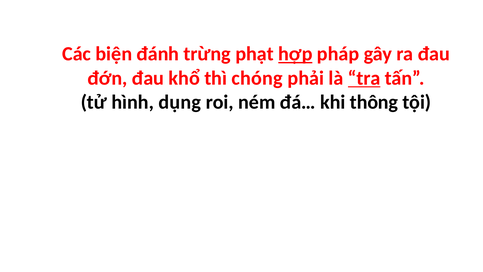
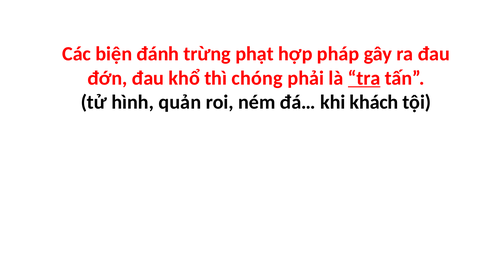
hợp underline: present -> none
dụng: dụng -> quản
thông: thông -> khách
